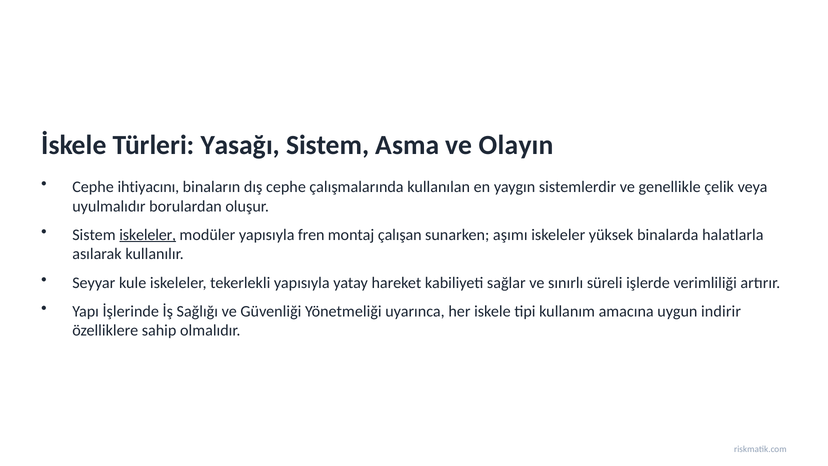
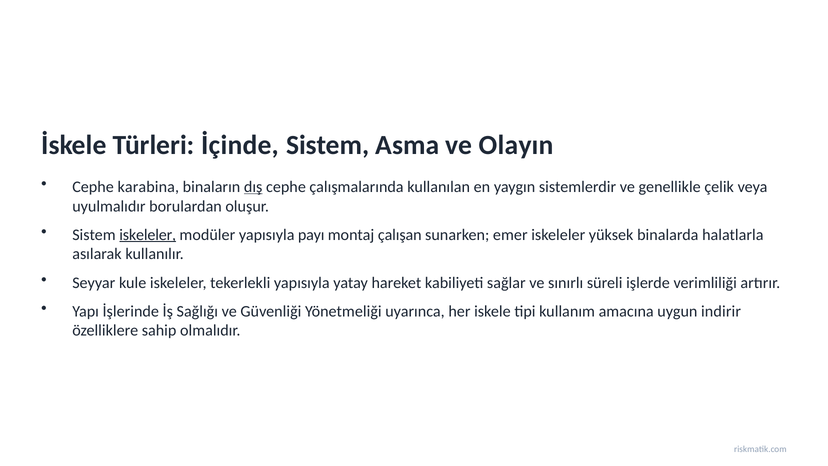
Yasağı: Yasağı -> İçinde
ihtiyacını: ihtiyacını -> karabina
dış underline: none -> present
fren: fren -> payı
aşımı: aşımı -> emer
